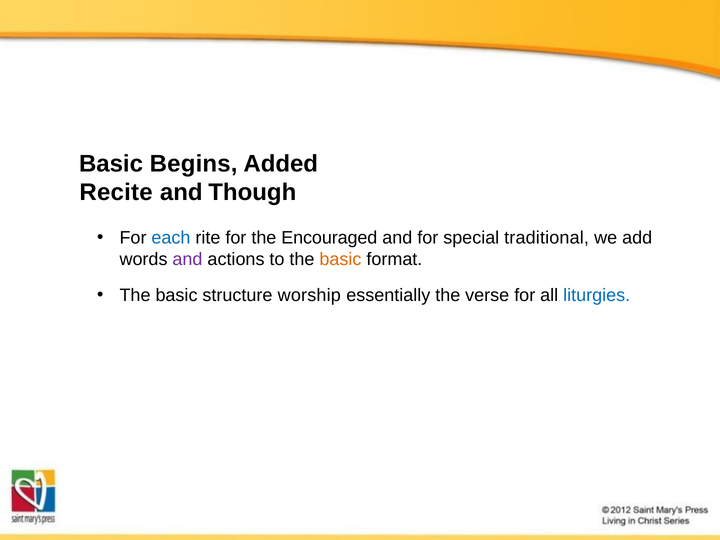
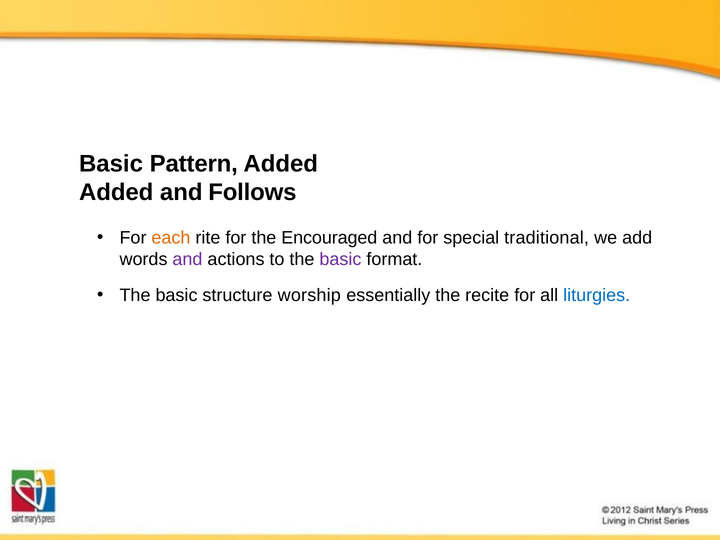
Begins: Begins -> Pattern
Recite at (116, 192): Recite -> Added
Though: Though -> Follows
each colour: blue -> orange
basic at (340, 259) colour: orange -> purple
verse: verse -> recite
